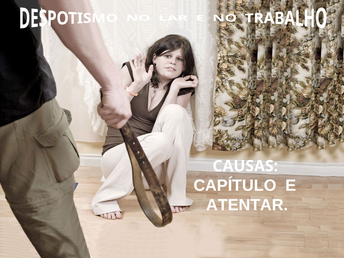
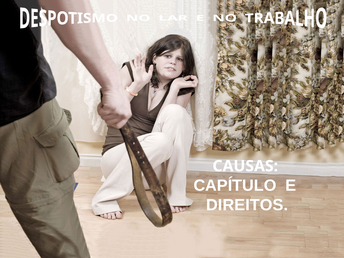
ATENTAR: ATENTAR -> DIREITOS
